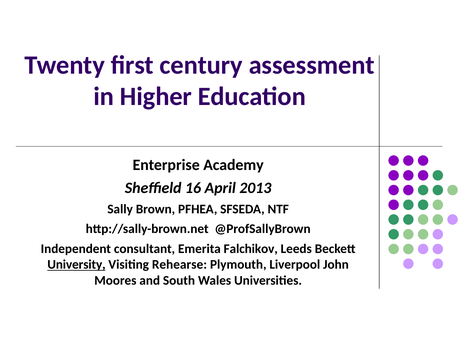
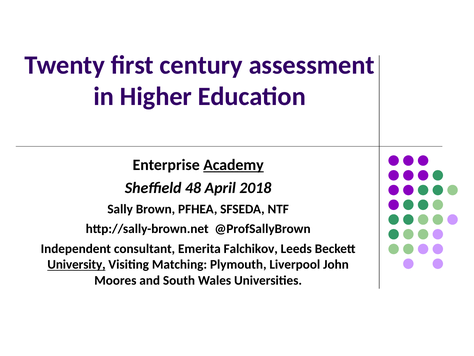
Academy underline: none -> present
16: 16 -> 48
2013: 2013 -> 2018
Rehearse: Rehearse -> Matching
